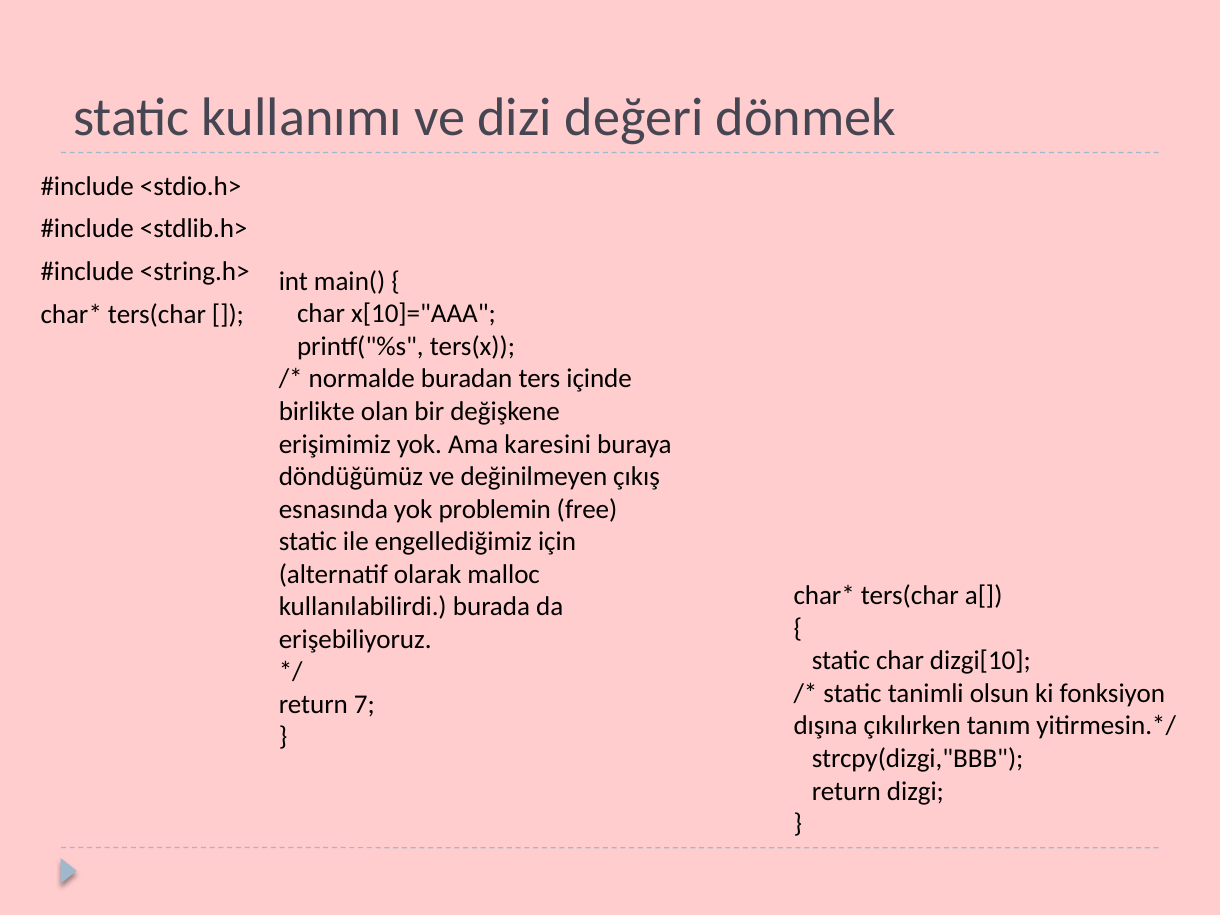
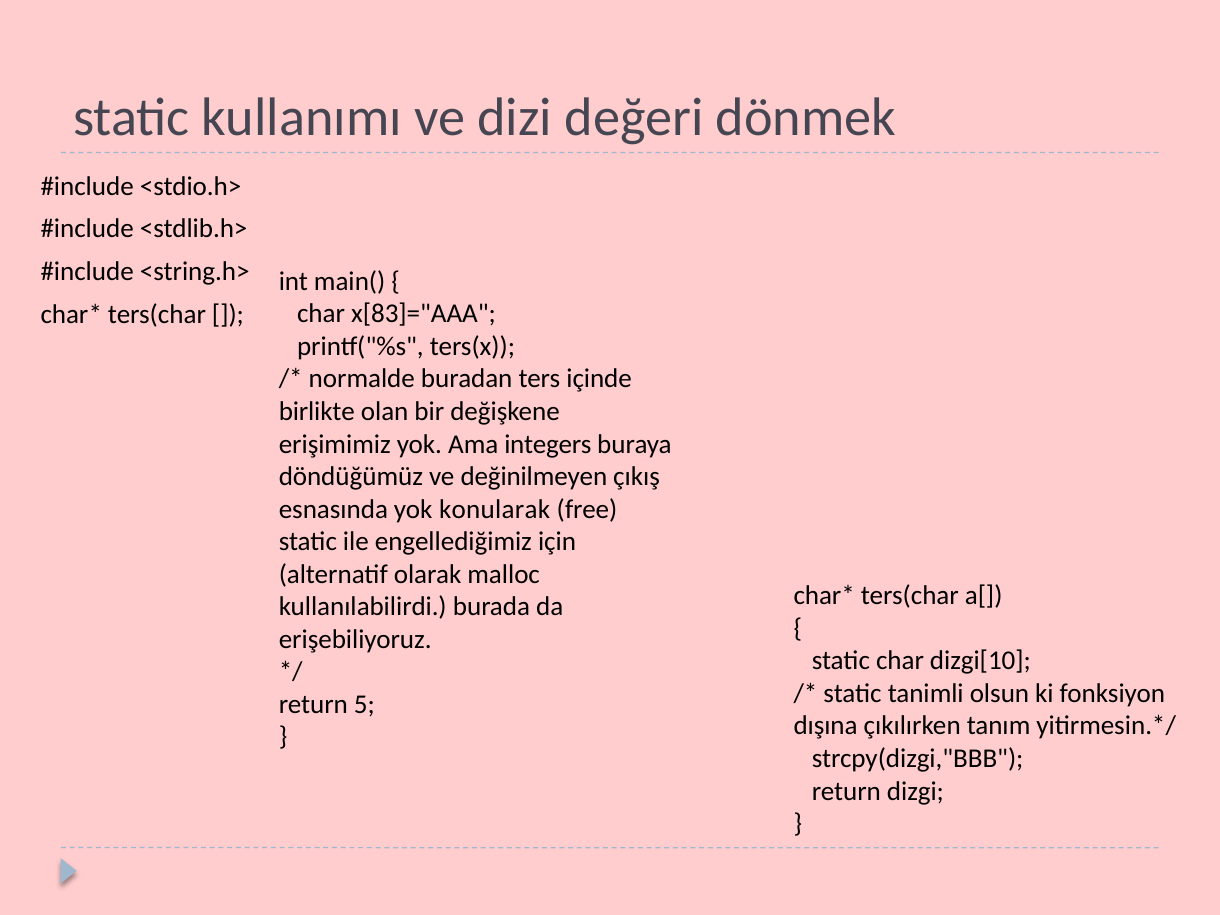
x[10]="AAA: x[10]="AAA -> x[83]="AAA
karesini: karesini -> integers
problemin: problemin -> konularak
7: 7 -> 5
